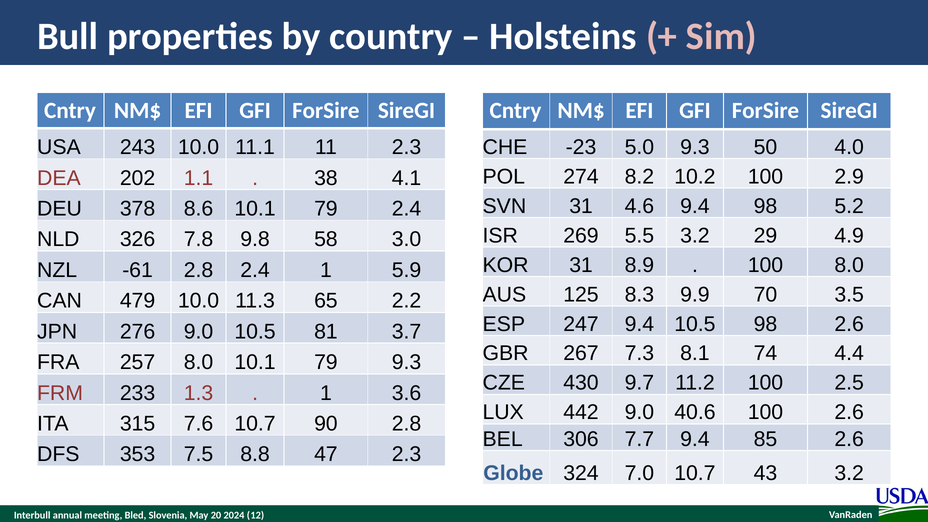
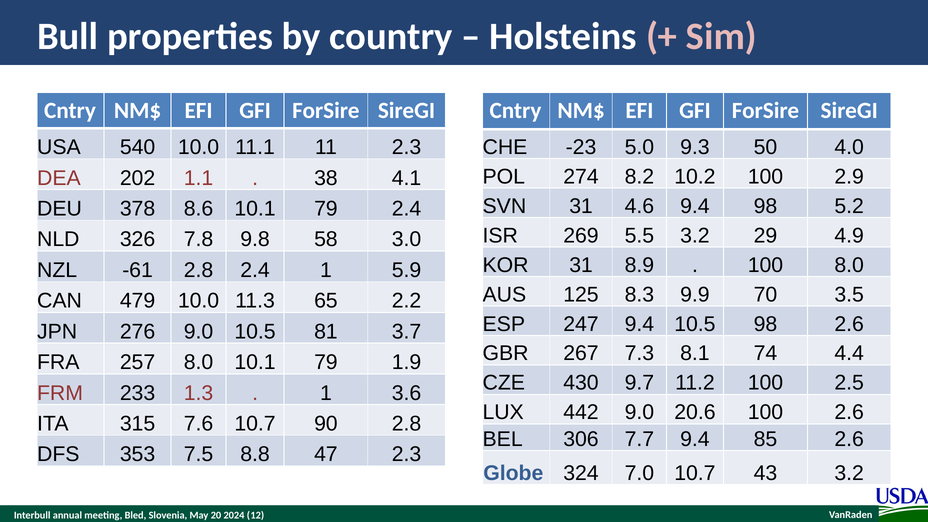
243: 243 -> 540
79 9.3: 9.3 -> 1.9
40.6: 40.6 -> 20.6
